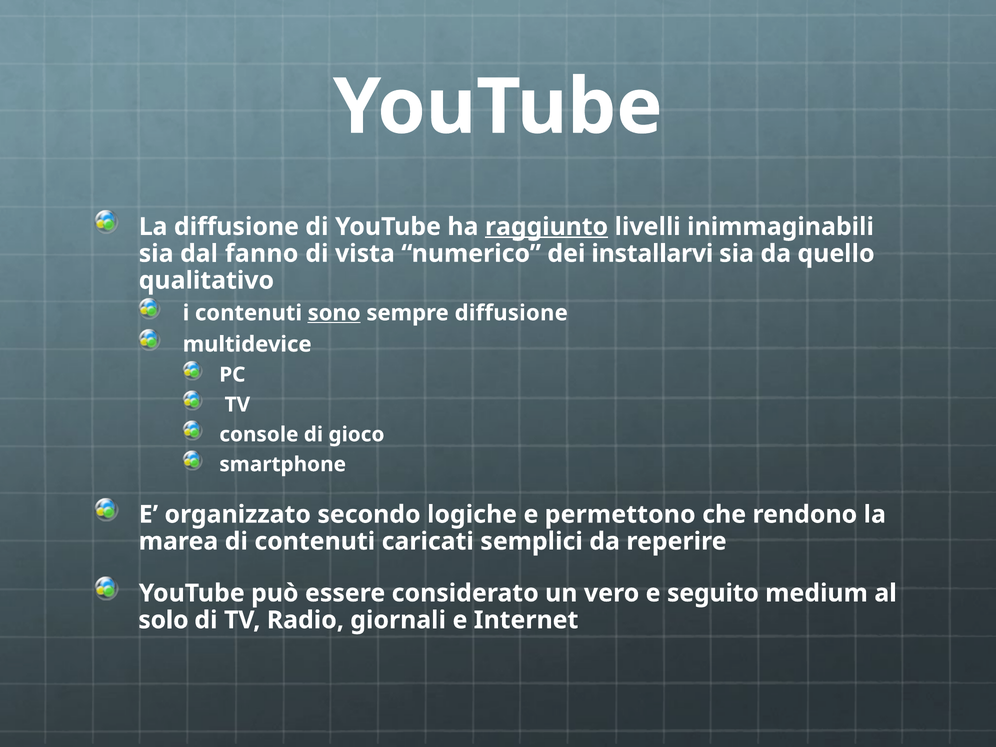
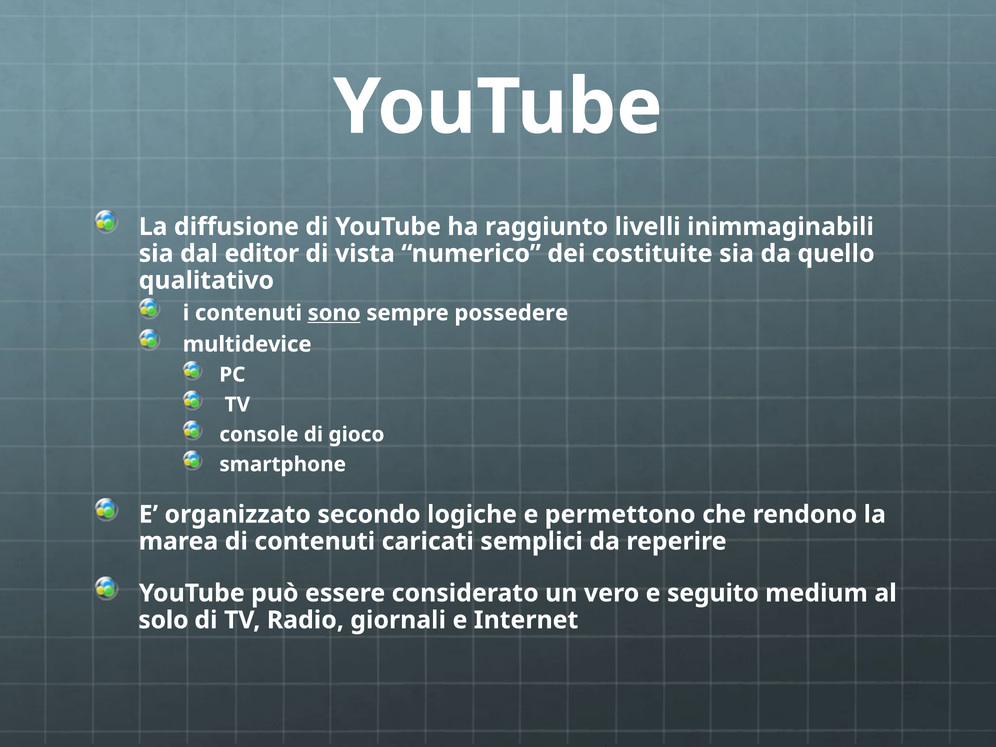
raggiunto underline: present -> none
fanno: fanno -> editor
installarvi: installarvi -> costituite
sempre diffusione: diffusione -> possedere
